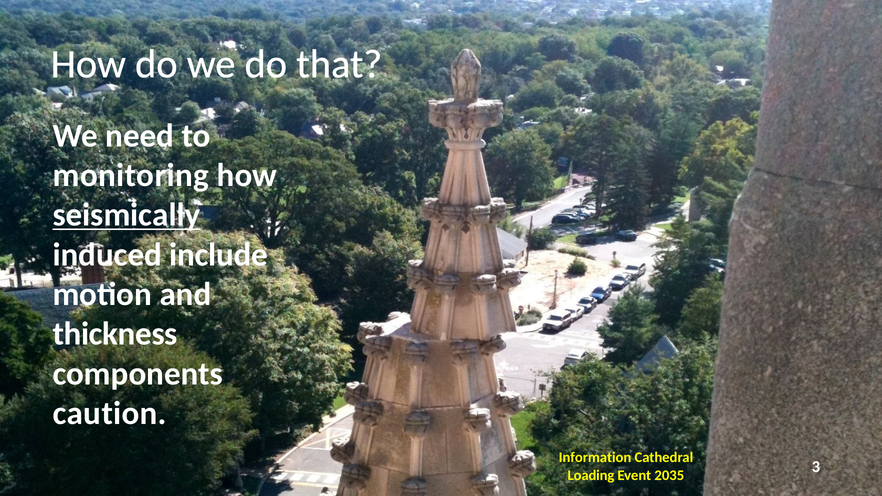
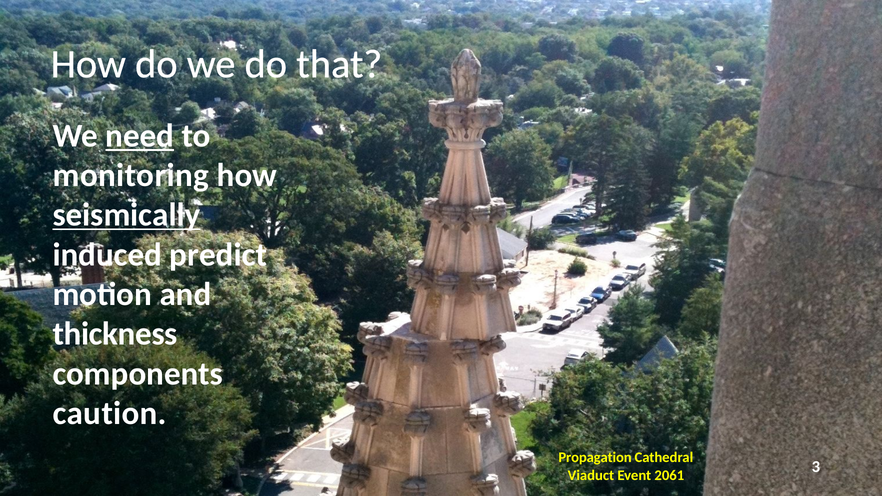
need underline: none -> present
include: include -> predict
Information: Information -> Propagation
Loading: Loading -> Viaduct
2035: 2035 -> 2061
